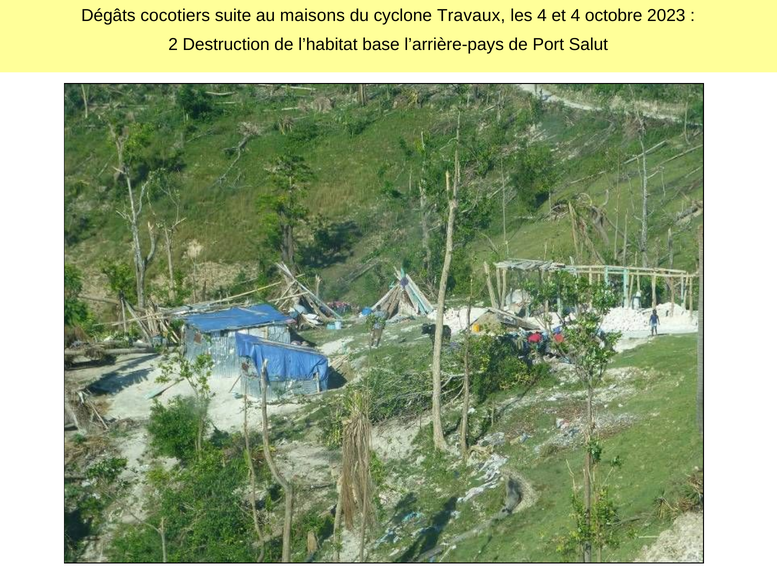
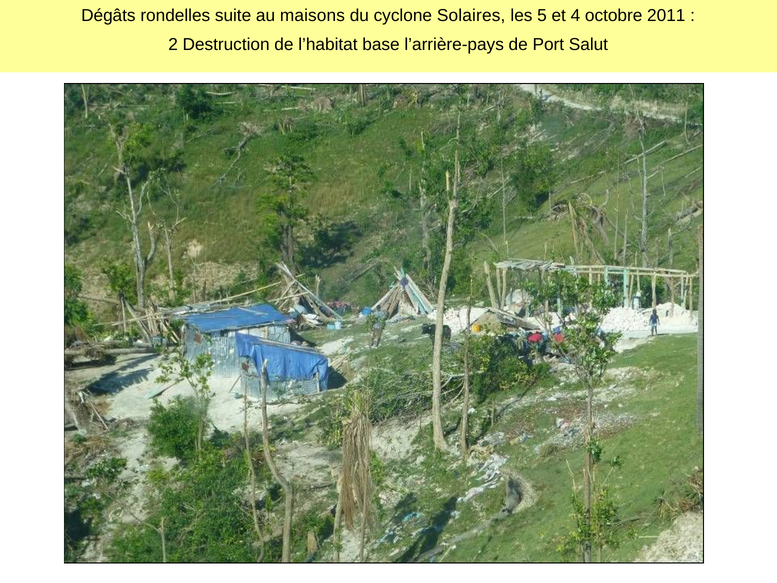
cocotiers: cocotiers -> rondelles
Travaux: Travaux -> Solaires
les 4: 4 -> 5
2023: 2023 -> 2011
